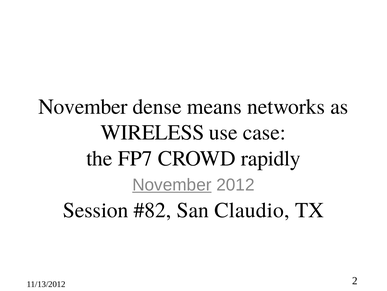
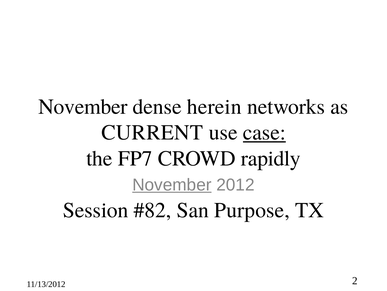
means: means -> herein
WIRELESS: WIRELESS -> CURRENT
case underline: none -> present
Claudio: Claudio -> Purpose
